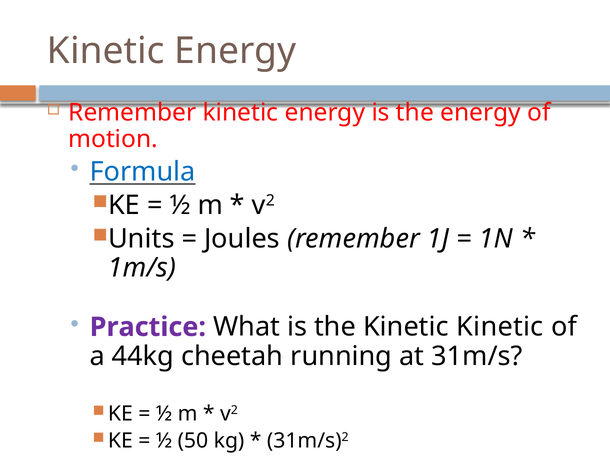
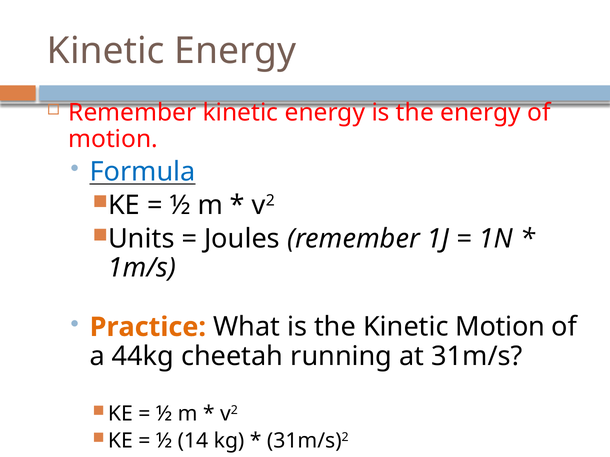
Practice colour: purple -> orange
Kinetic Kinetic: Kinetic -> Motion
50: 50 -> 14
